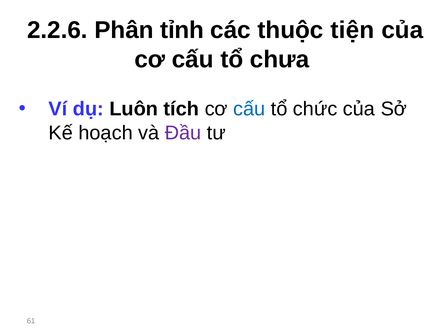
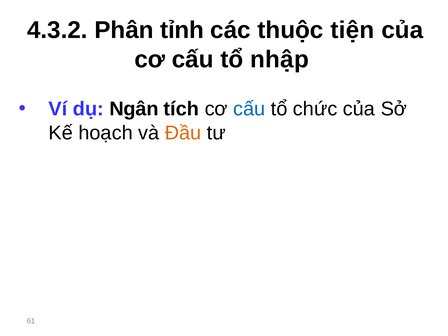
2.2.6: 2.2.6 -> 4.3.2
chưa: chưa -> nhập
Luôn: Luôn -> Ngân
Đầu colour: purple -> orange
